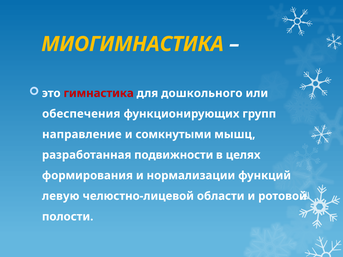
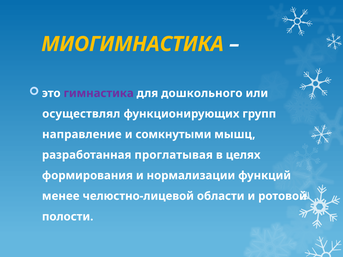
гимнастика colour: red -> purple
обеспечения: обеспечения -> осуществлял
подвижности: подвижности -> проглатывая
левую: левую -> менее
